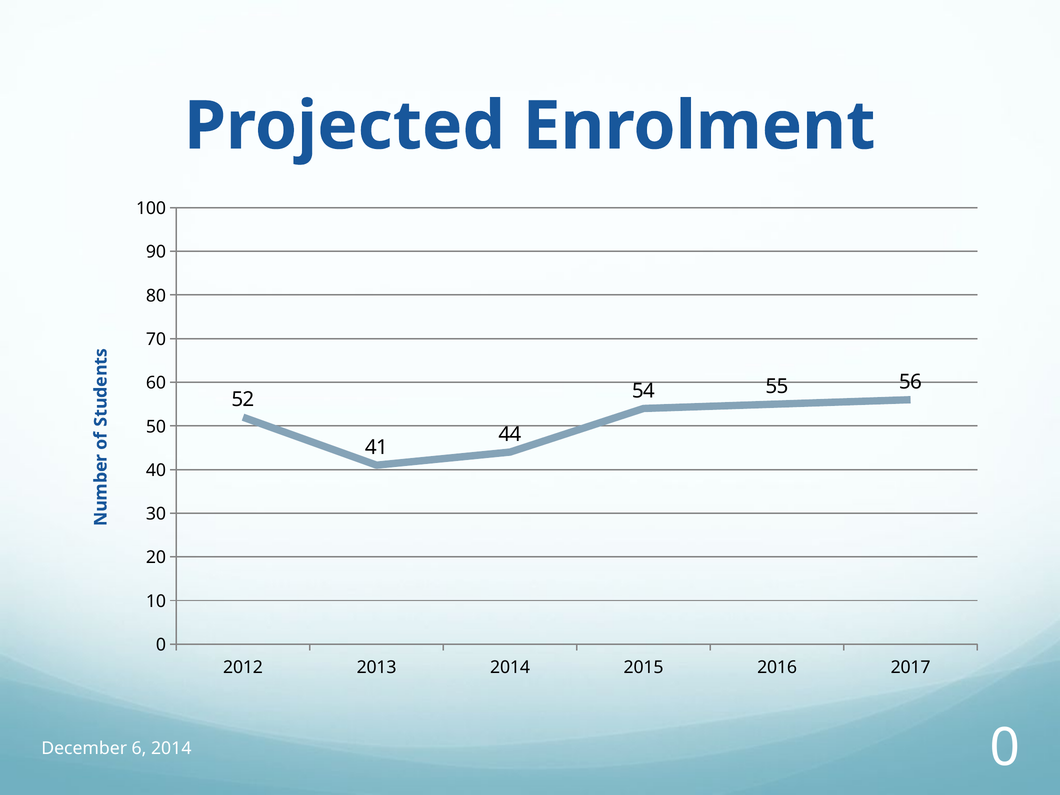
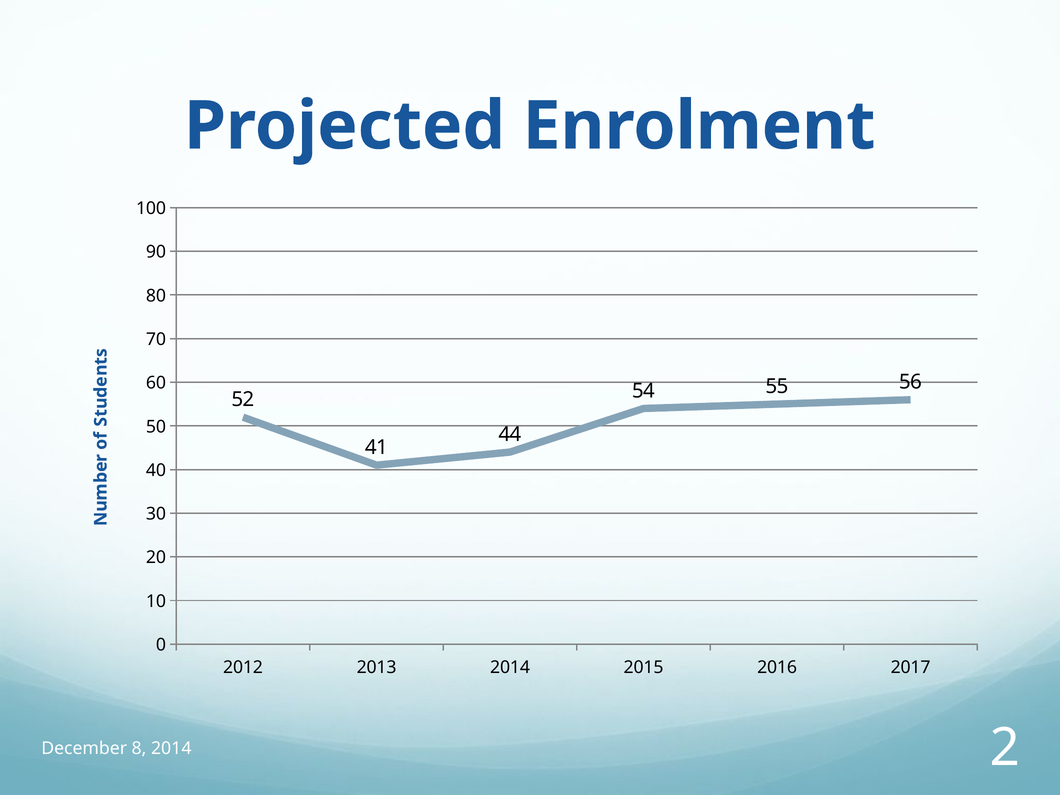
6: 6 -> 8
2014 0: 0 -> 2
